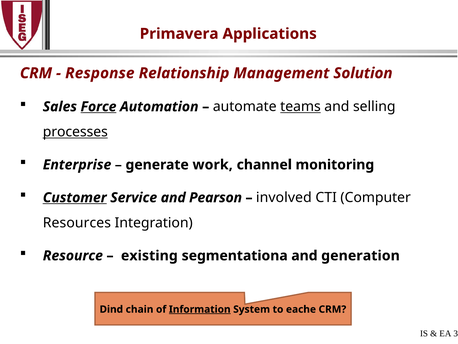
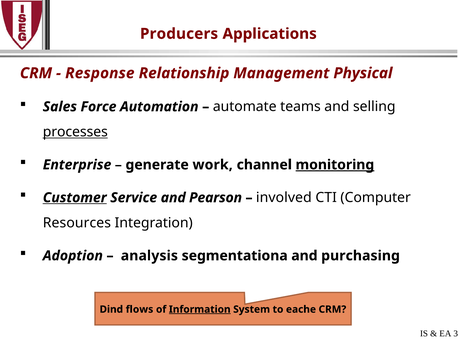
Primavera: Primavera -> Producers
Solution: Solution -> Physical
Force underline: present -> none
teams underline: present -> none
monitoring underline: none -> present
Resource: Resource -> Adoption
existing: existing -> analysis
generation: generation -> purchasing
chain: chain -> flows
